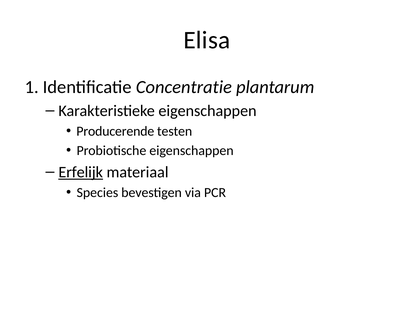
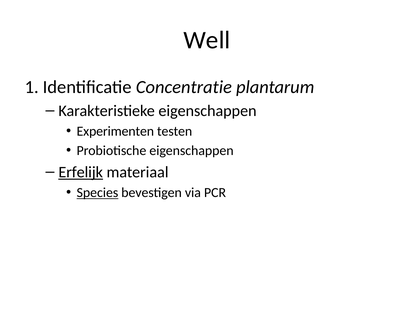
Elisa: Elisa -> Well
Producerende: Producerende -> Experimenten
Species underline: none -> present
